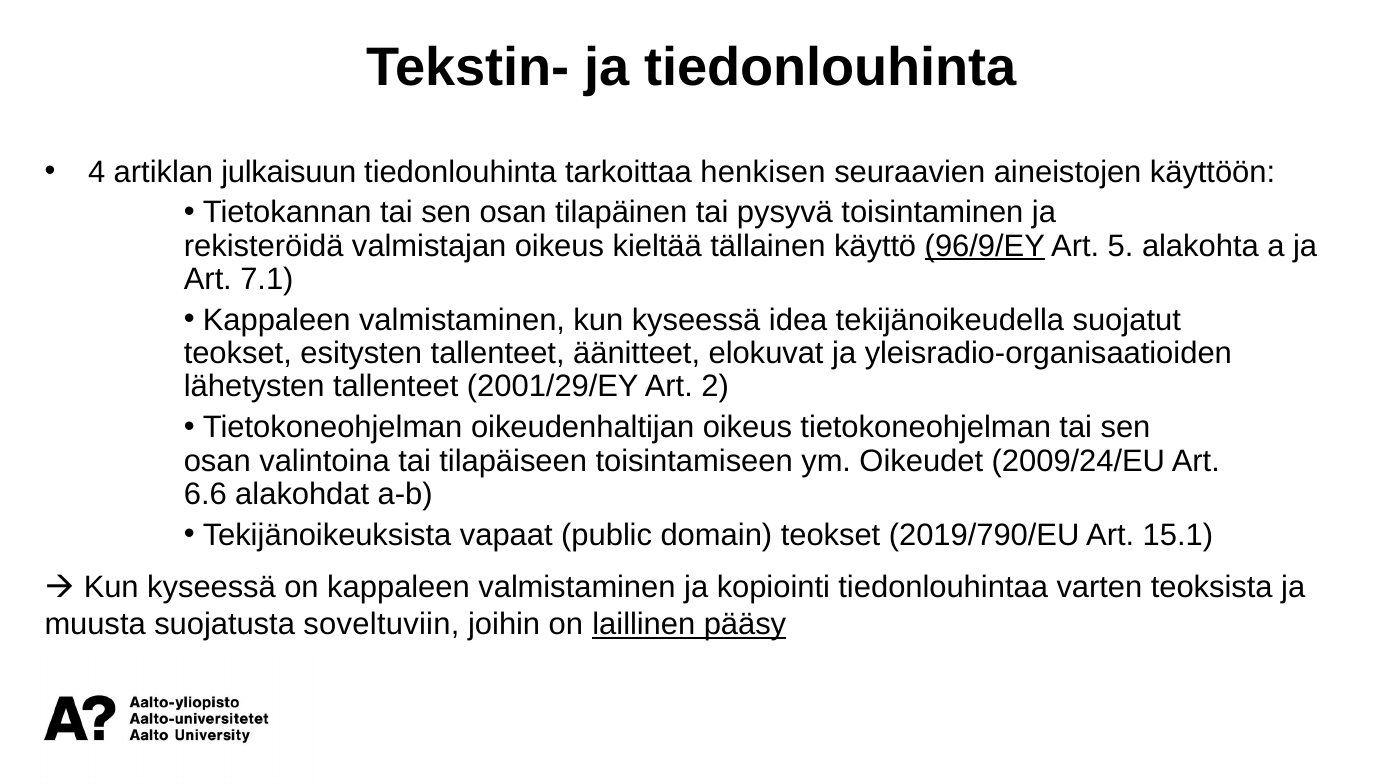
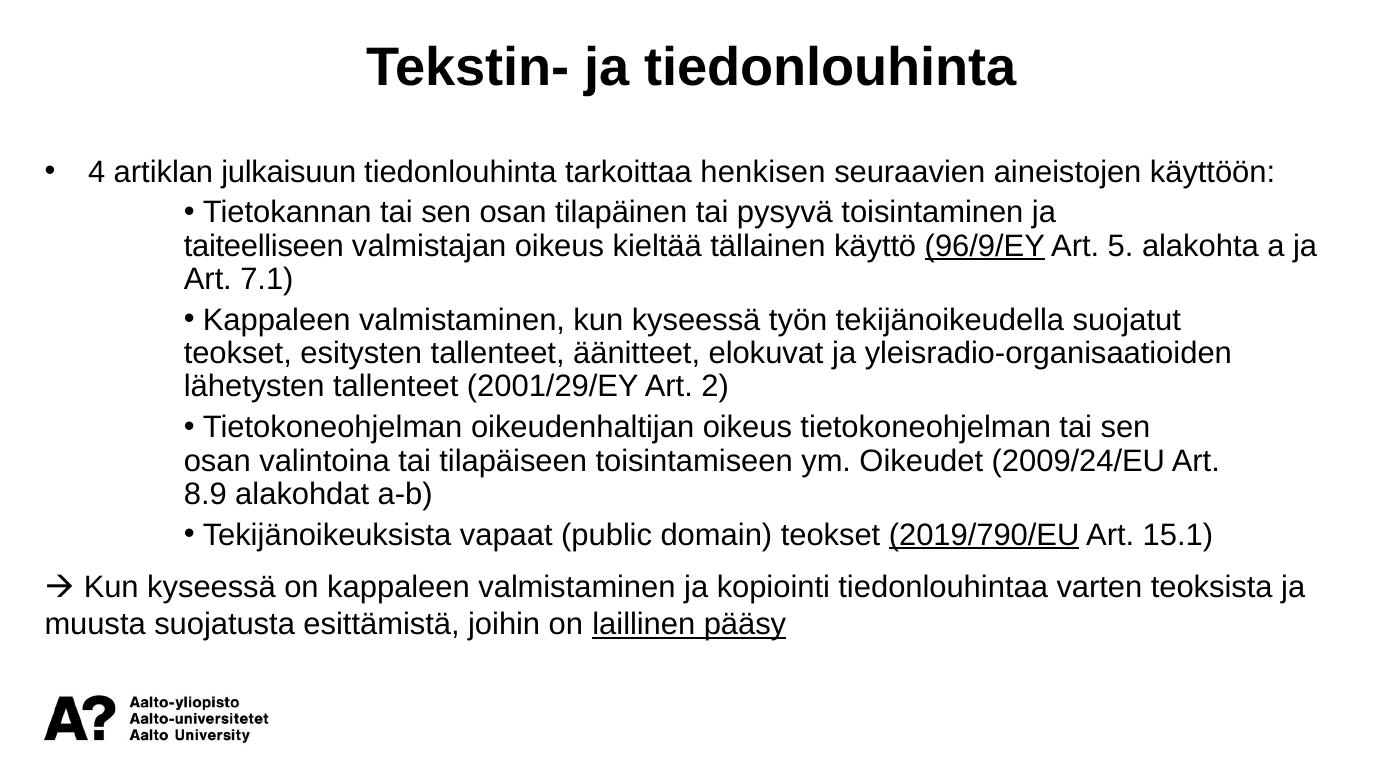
rekisteröidä: rekisteröidä -> taiteelliseen
idea: idea -> työn
6.6: 6.6 -> 8.9
2019/790/EU underline: none -> present
soveltuviin: soveltuviin -> esittämistä
